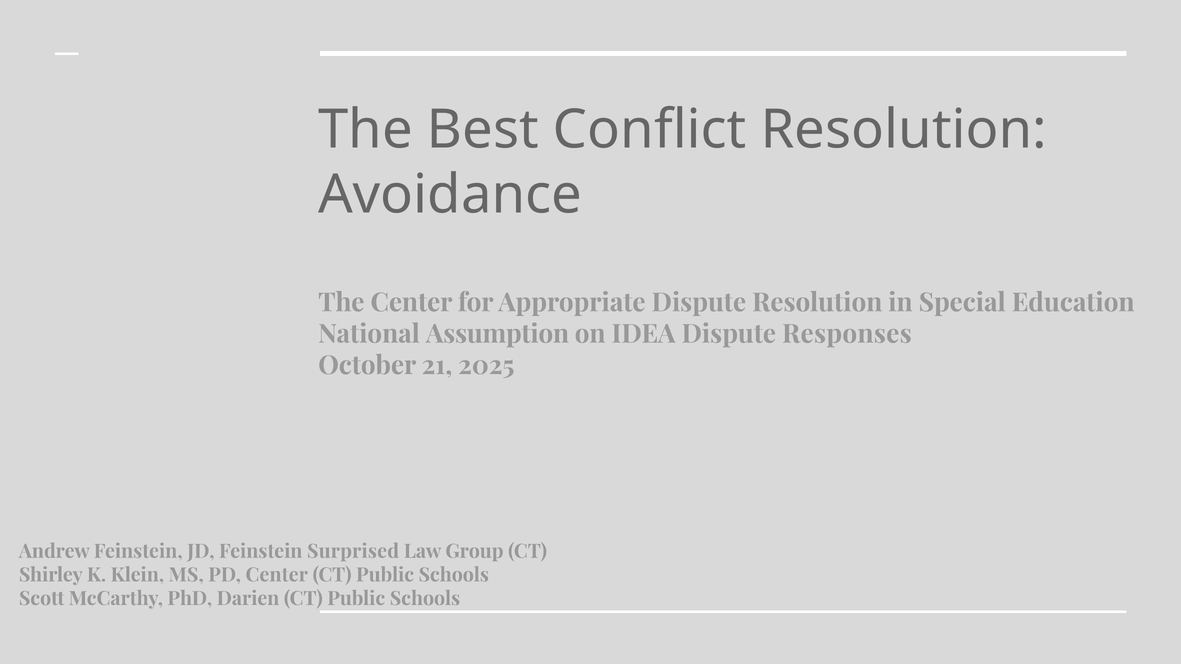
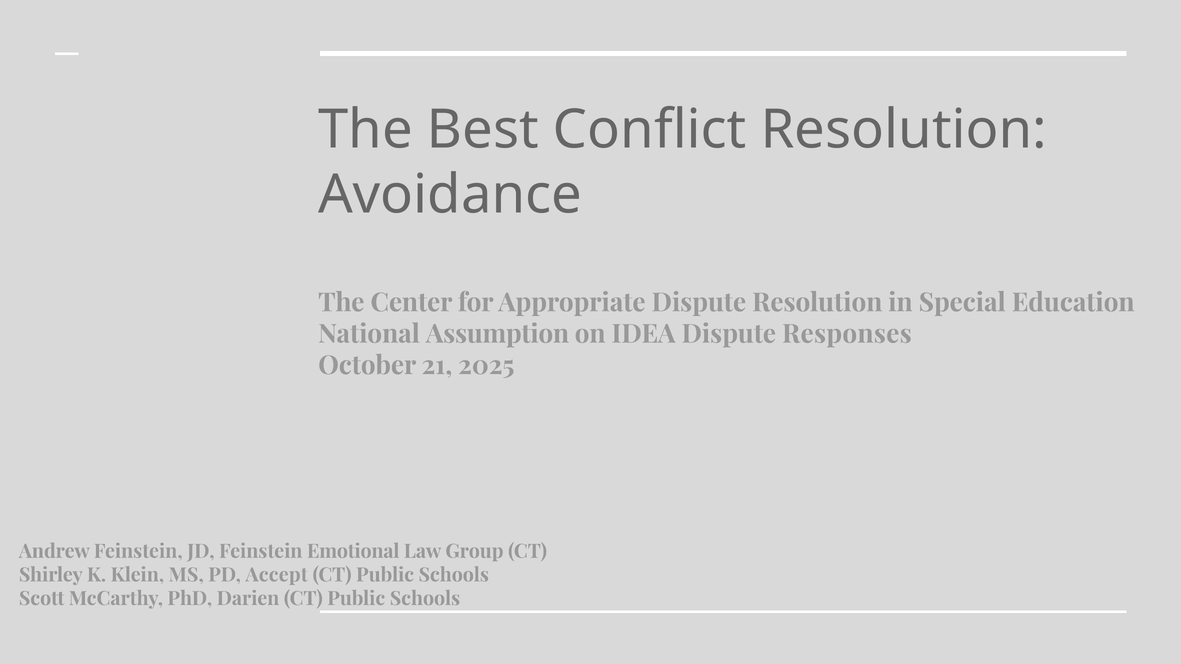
Surprised: Surprised -> Emotional
PD Center: Center -> Accept
